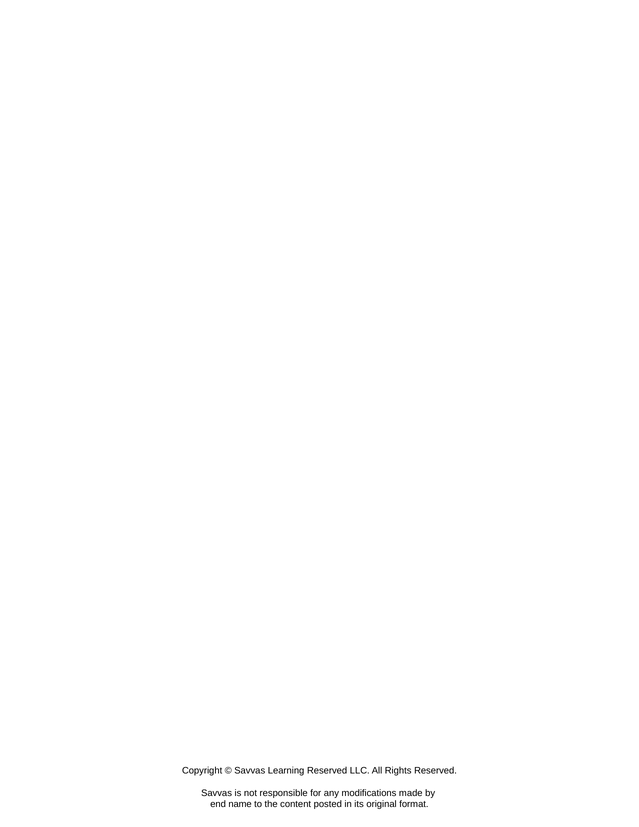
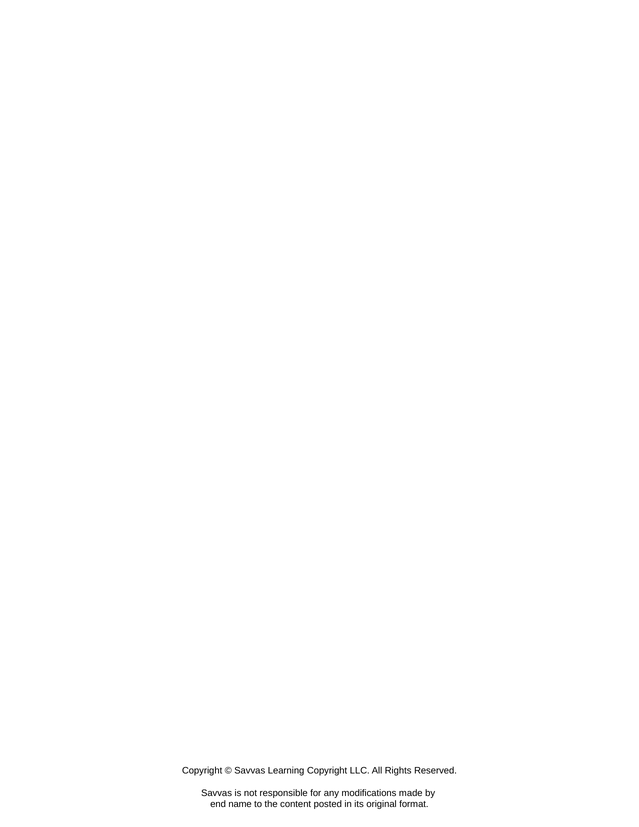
Learning Reserved: Reserved -> Copyright
